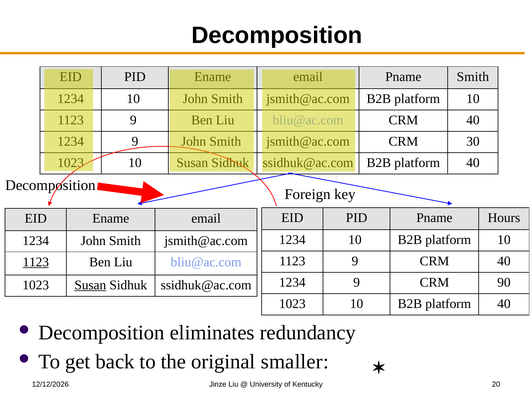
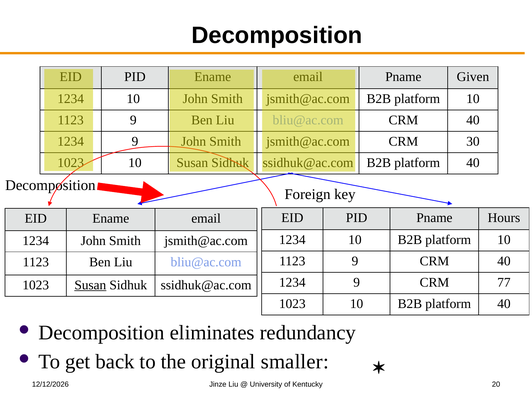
Pname Smith: Smith -> Given
1123 at (36, 262) underline: present -> none
90: 90 -> 77
